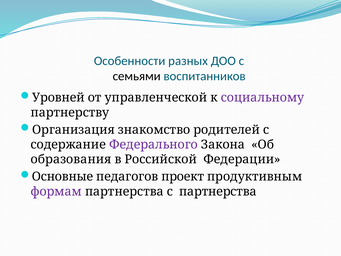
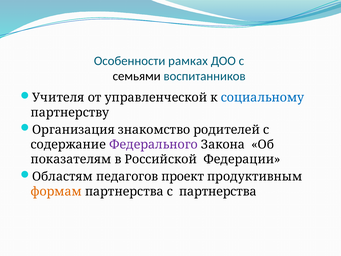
разных: разных -> рамках
Уровней: Уровней -> Учителя
социальному colour: purple -> blue
образования: образования -> показателям
Основные: Основные -> Областям
формам colour: purple -> orange
